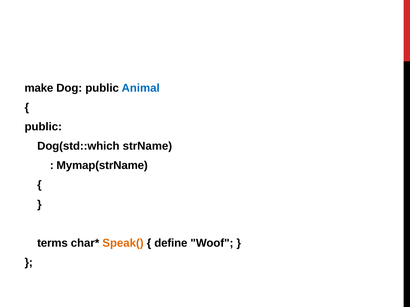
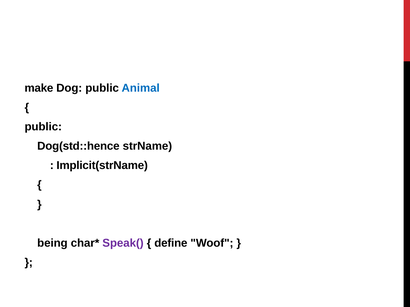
Dog(std::which: Dog(std::which -> Dog(std::hence
Mymap(strName: Mymap(strName -> Implicit(strName
terms: terms -> being
Speak( colour: orange -> purple
